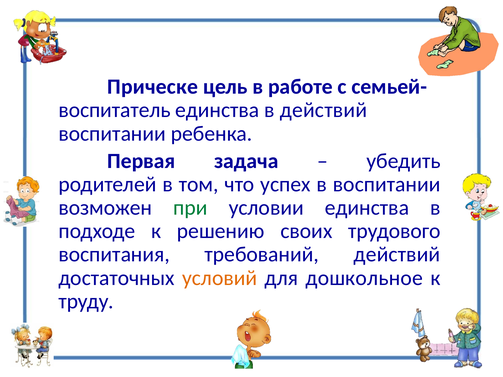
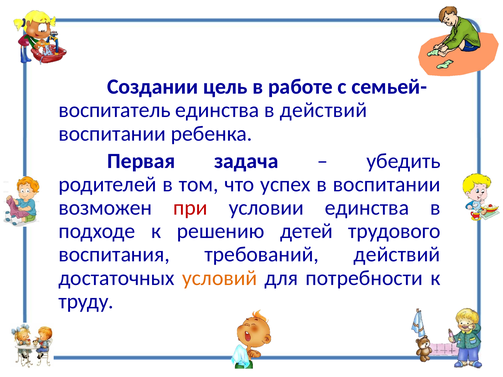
Прическе: Прическе -> Создании
при colour: green -> red
своих: своих -> детей
дошкольное: дошкольное -> потребности
